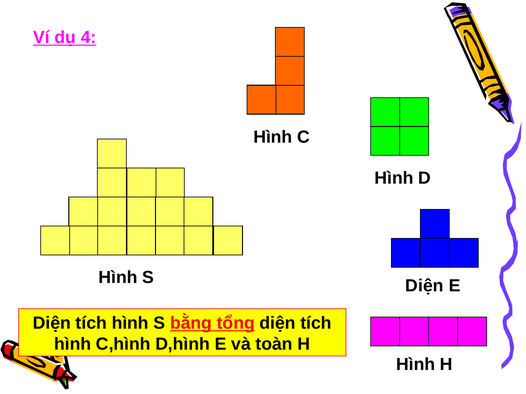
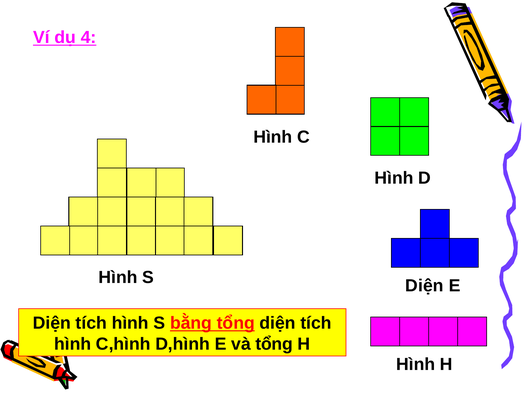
và toàn: toàn -> tổng
